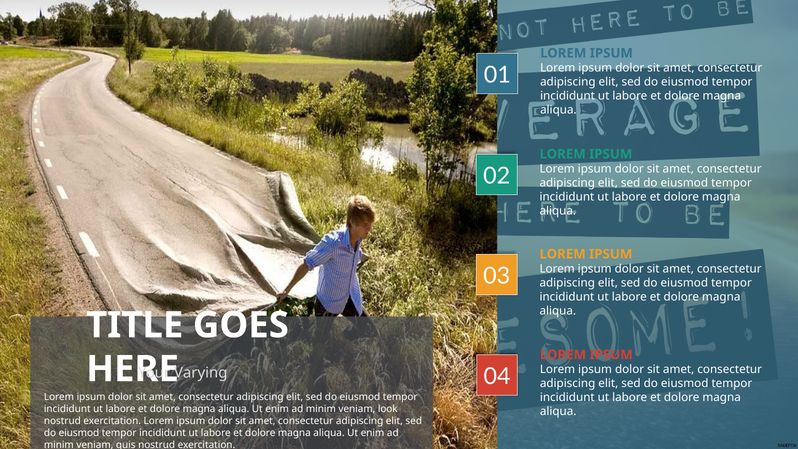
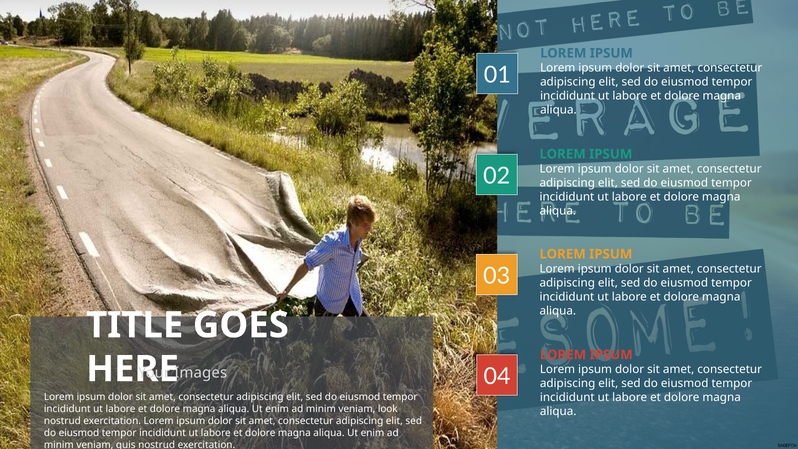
Varying: Varying -> Images
